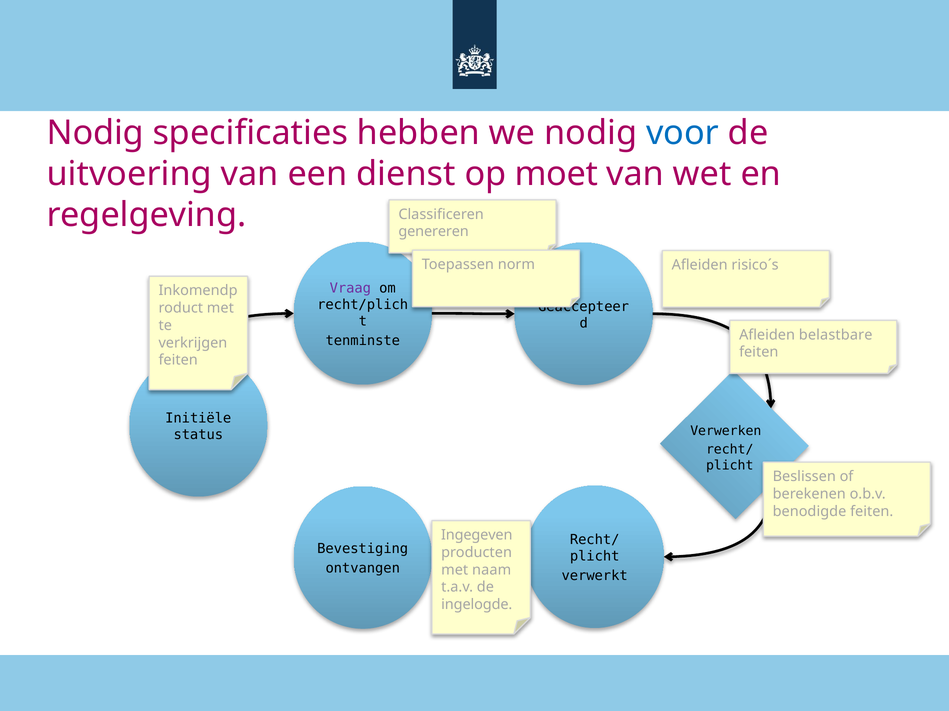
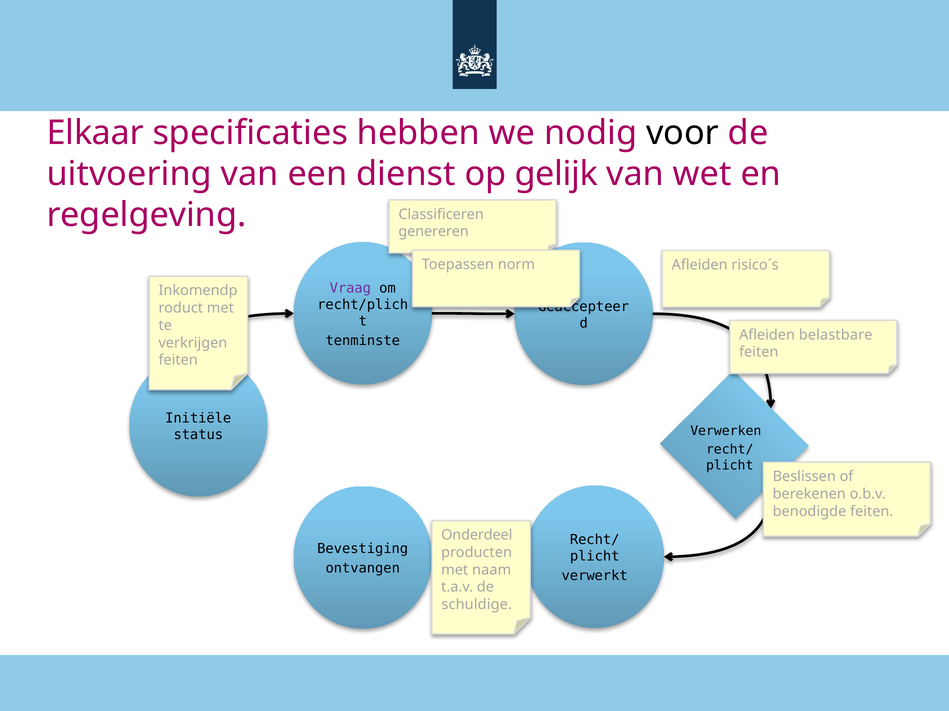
Nodig at (95, 133): Nodig -> Elkaar
voor colour: blue -> black
moet: moet -> gelijk
Ingegeven: Ingegeven -> Onderdeel
ingelogde: ingelogde -> schuldige
